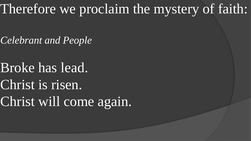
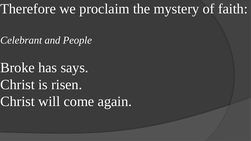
lead: lead -> says
